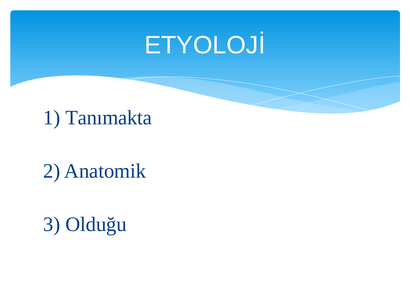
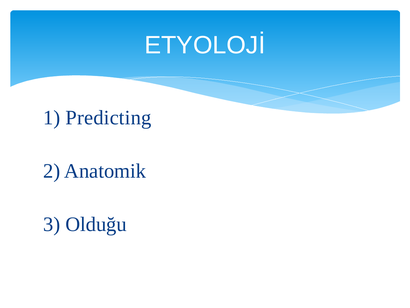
Tanımakta: Tanımakta -> Predicting
